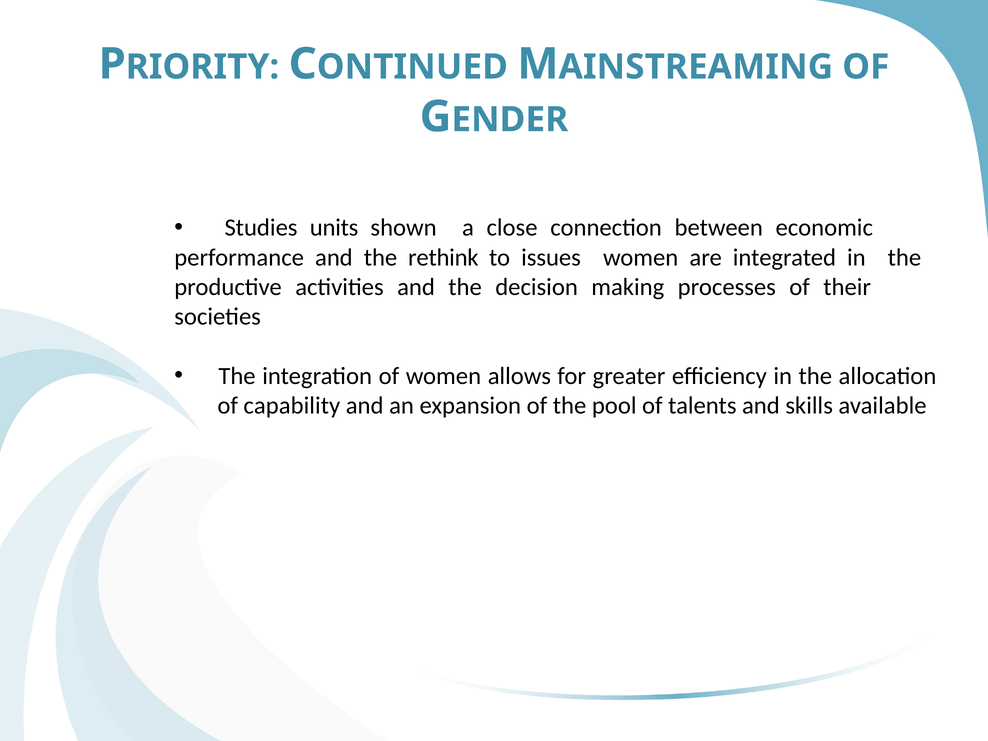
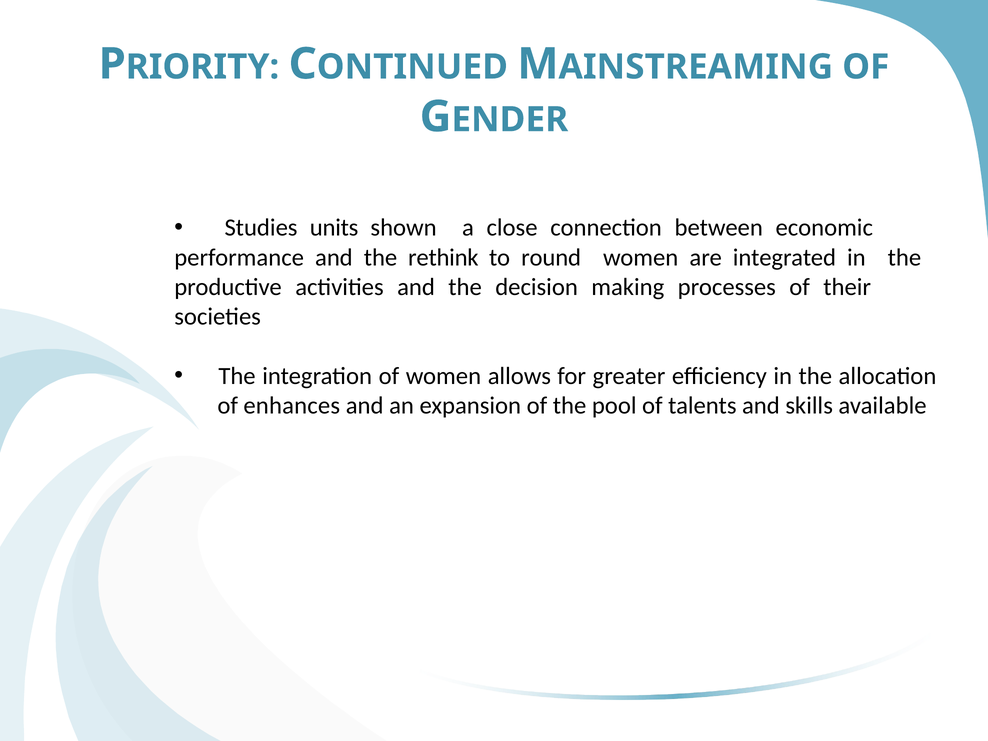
issues: issues -> round
capability: capability -> enhances
